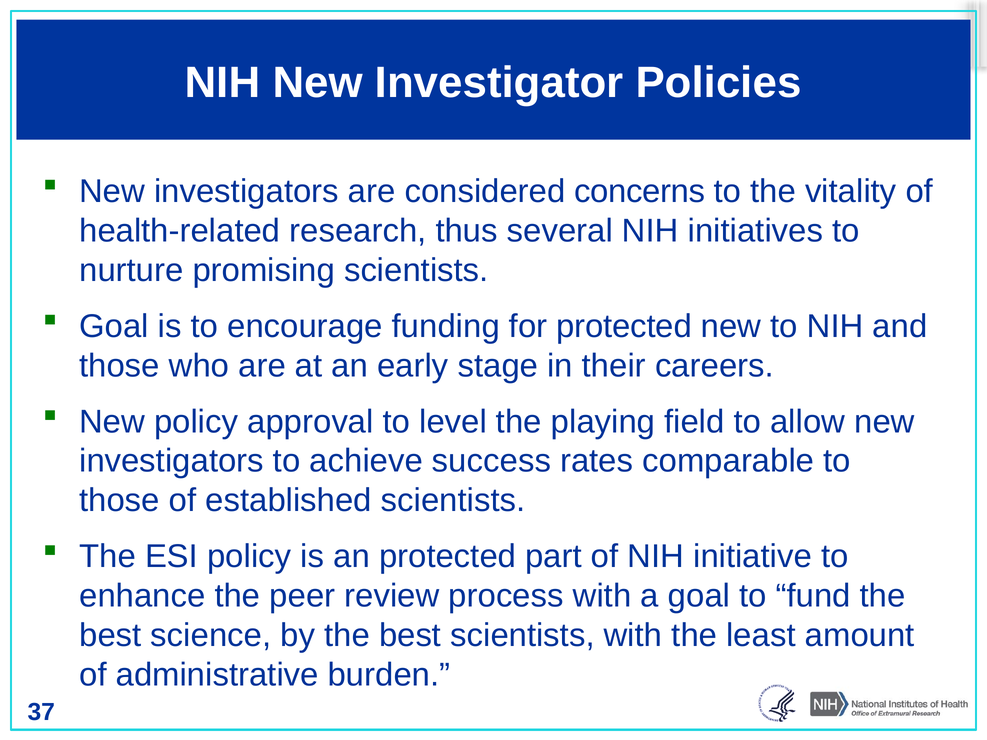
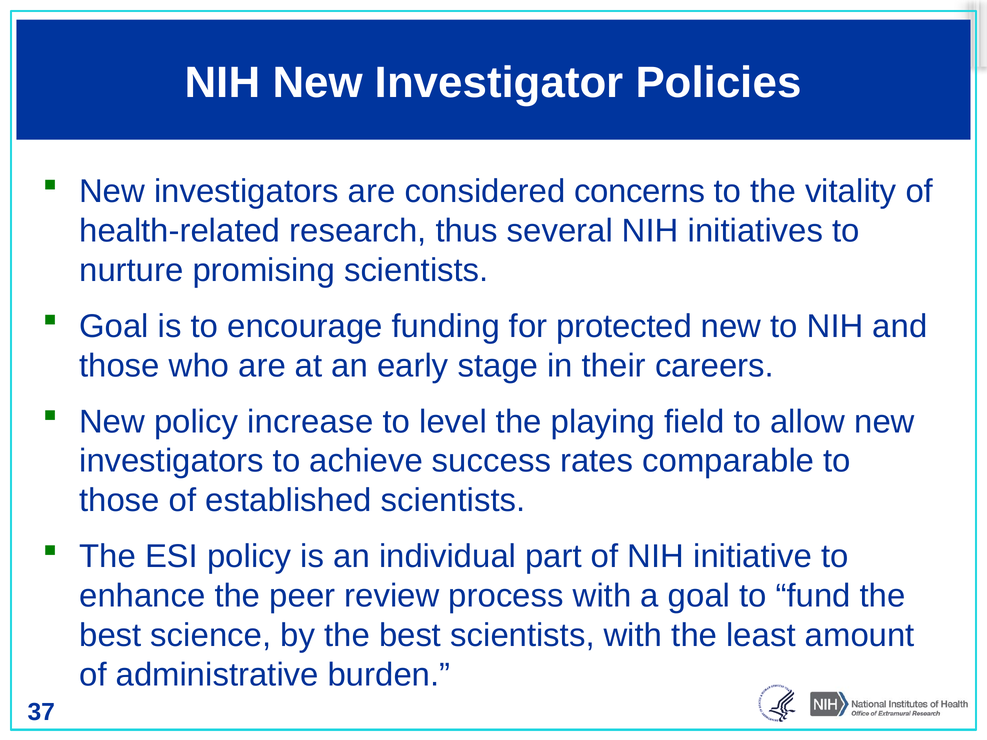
approval: approval -> increase
an protected: protected -> individual
